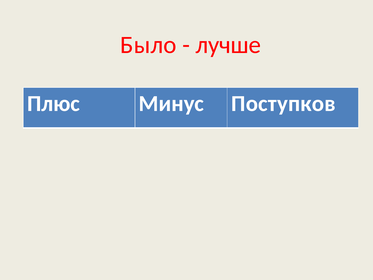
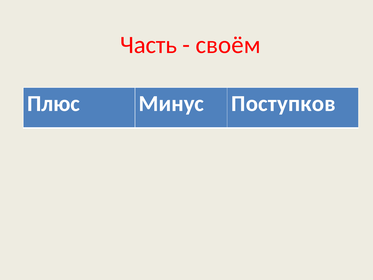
Было: Было -> Часть
лучше: лучше -> своём
